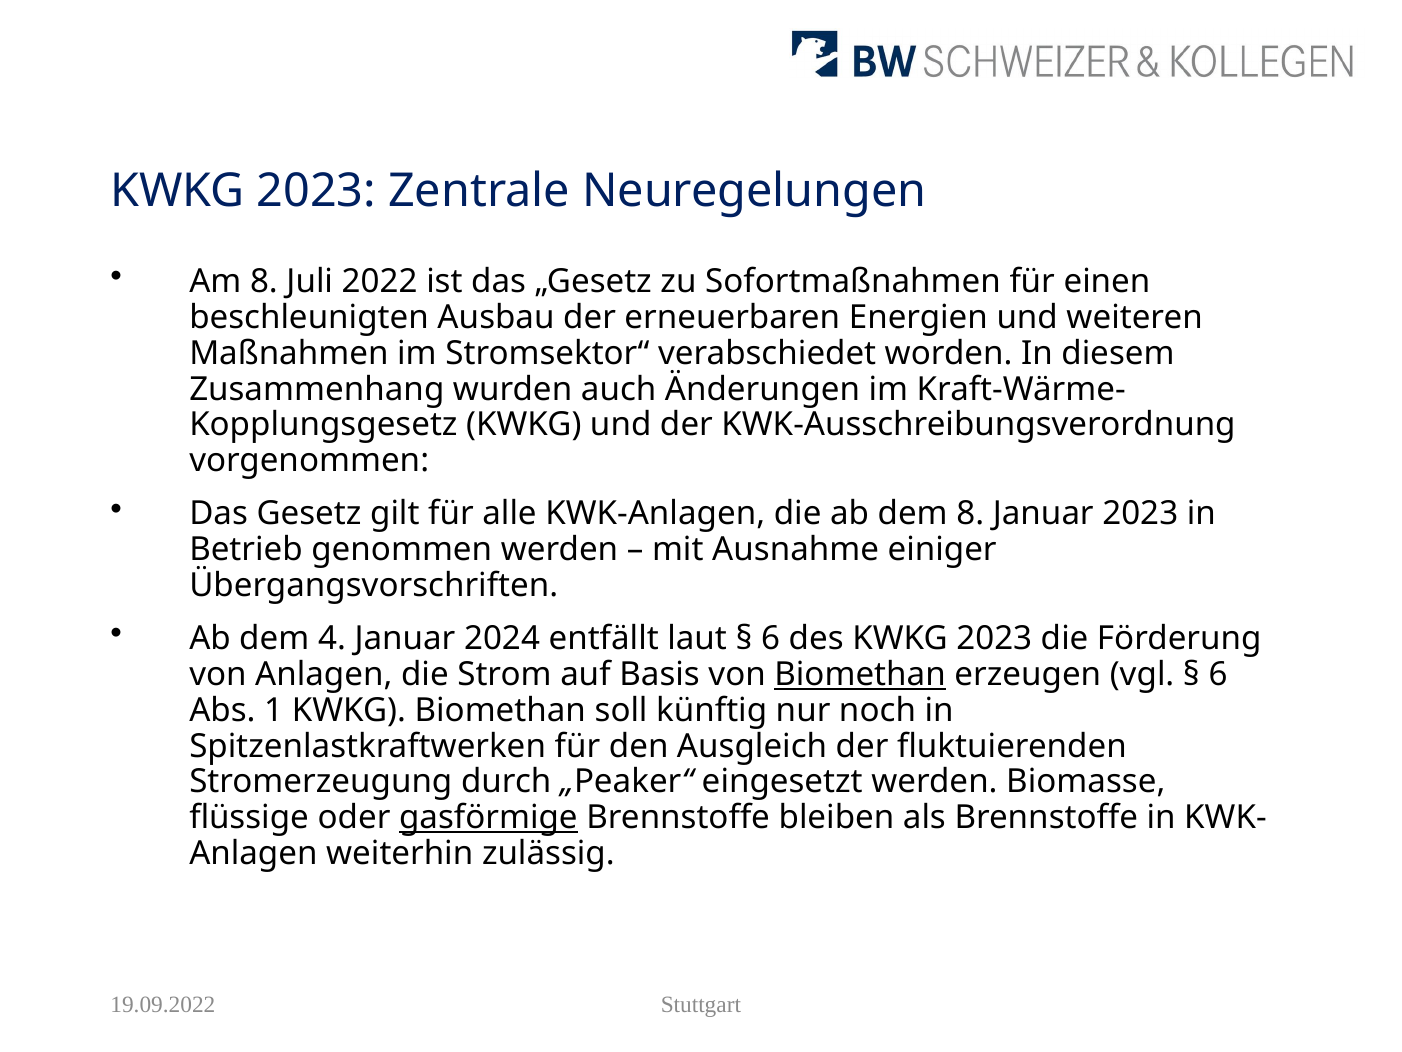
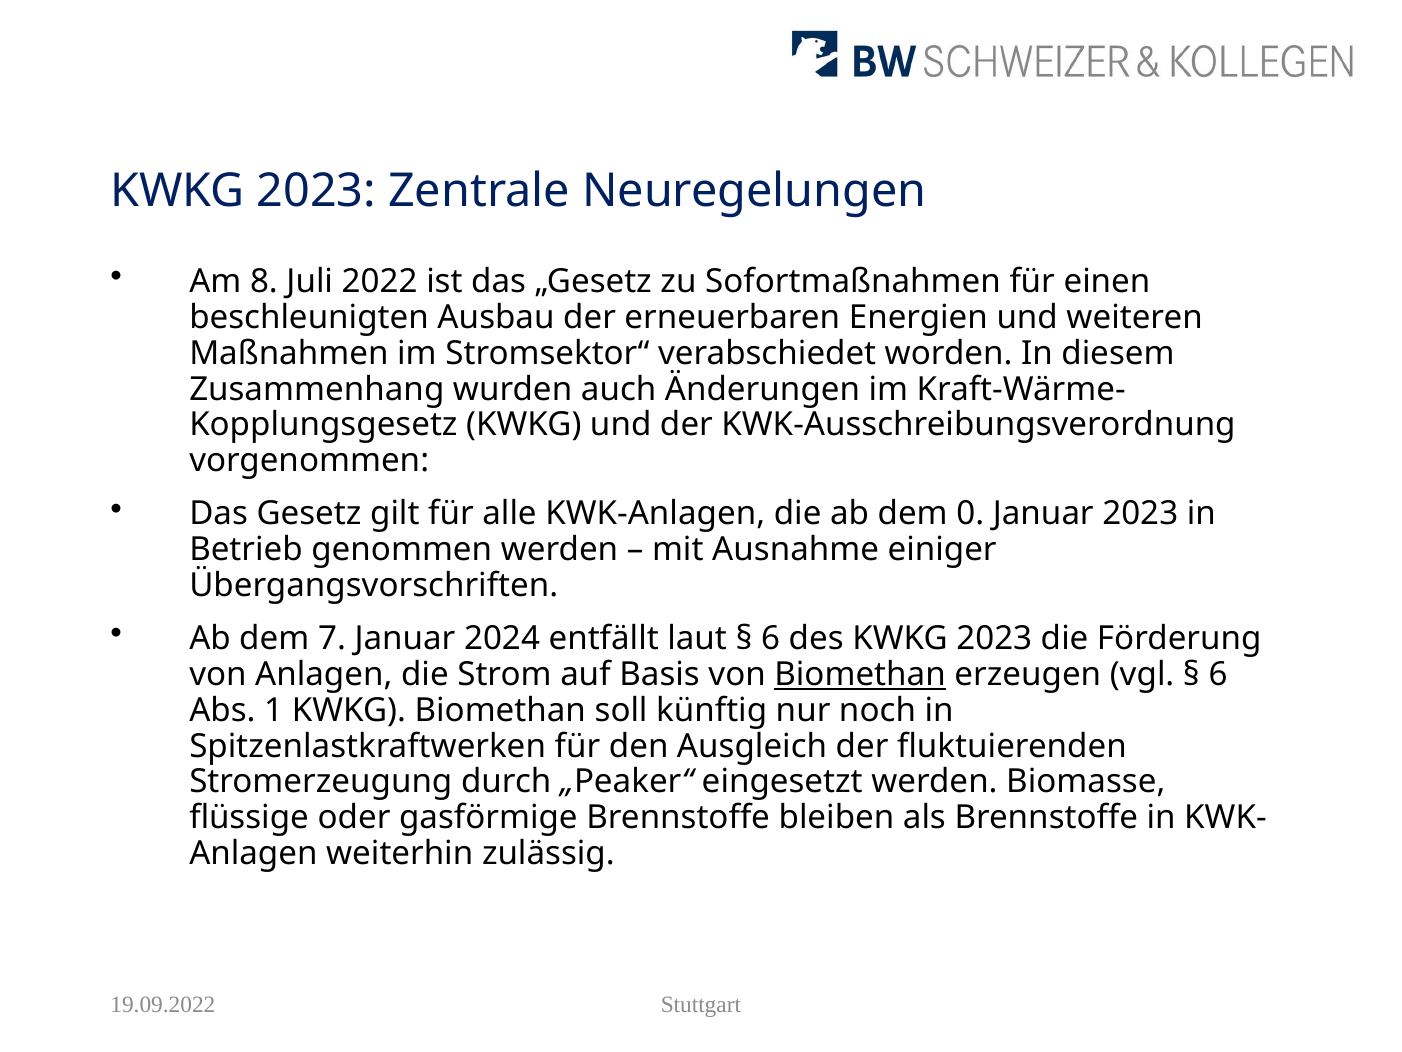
dem 8: 8 -> 0
4: 4 -> 7
gasförmige underline: present -> none
